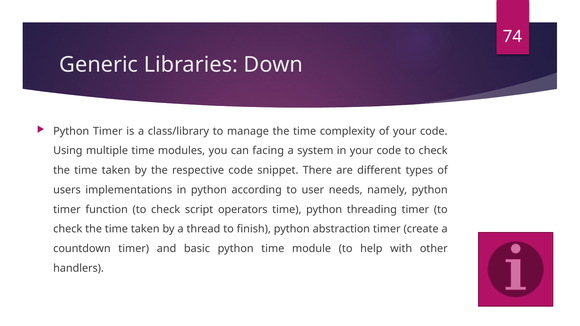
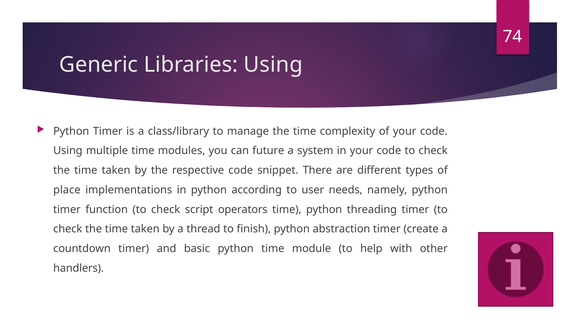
Libraries Down: Down -> Using
facing: facing -> future
users: users -> place
